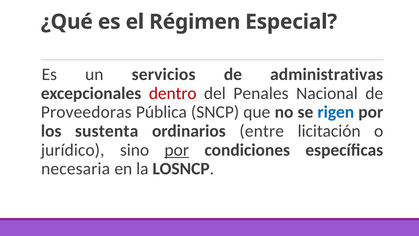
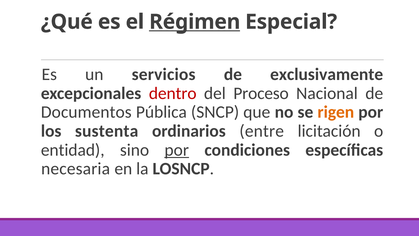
Régimen underline: none -> present
administrativas: administrativas -> exclusivamente
Penales: Penales -> Proceso
Proveedoras: Proveedoras -> Documentos
rigen colour: blue -> orange
jurídico: jurídico -> entidad
